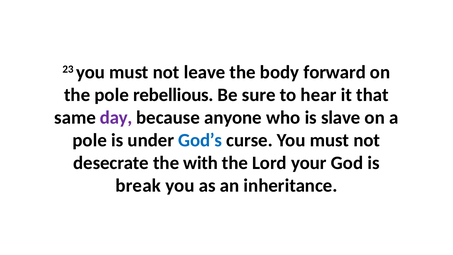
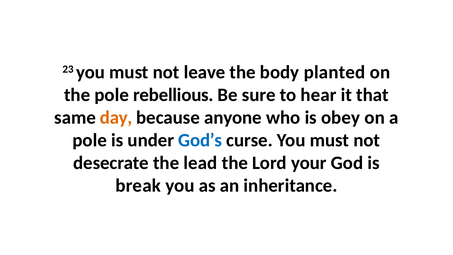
forward: forward -> planted
day colour: purple -> orange
slave: slave -> obey
with: with -> lead
